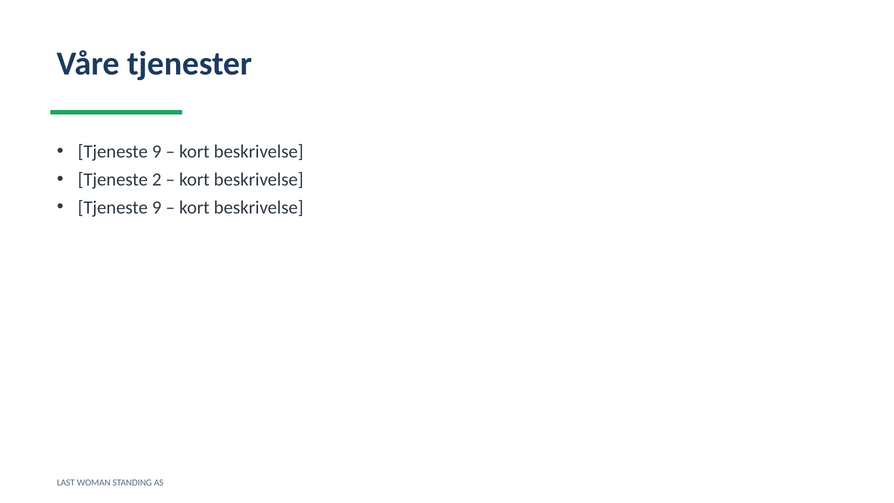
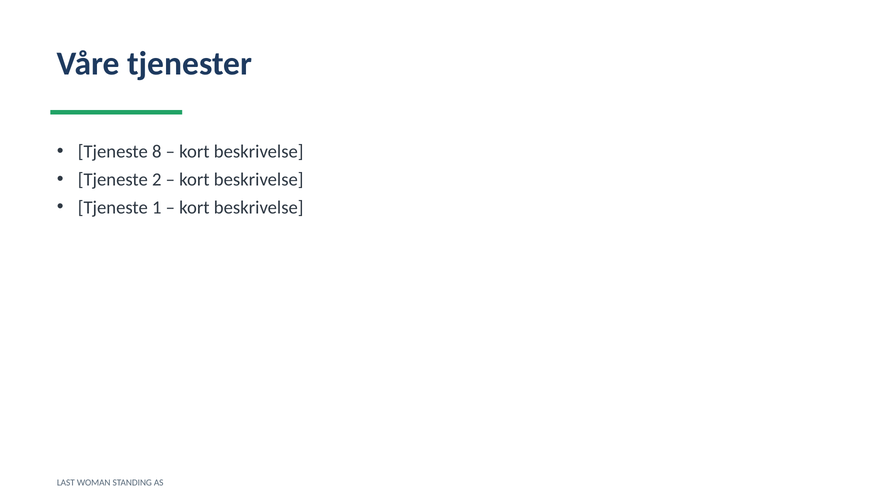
9 at (157, 151): 9 -> 8
9 at (157, 207): 9 -> 1
